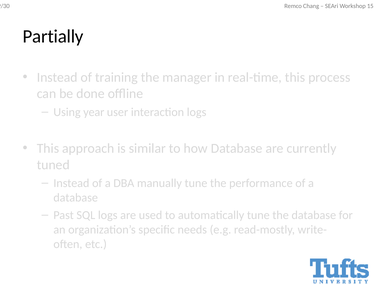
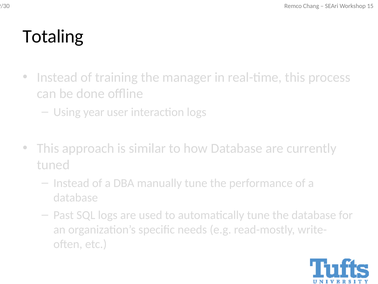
Partially: Partially -> Totaling
